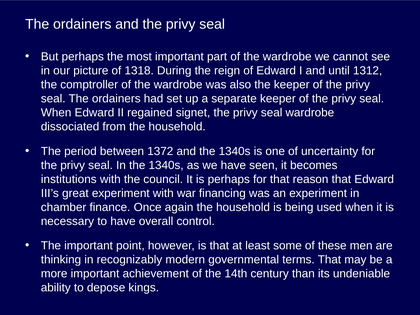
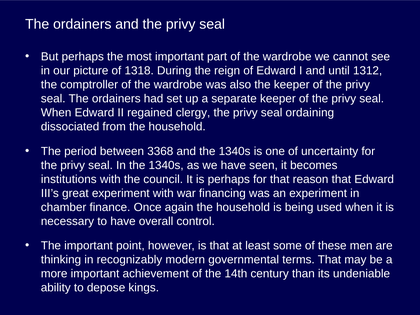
signet: signet -> clergy
seal wardrobe: wardrobe -> ordaining
1372: 1372 -> 3368
